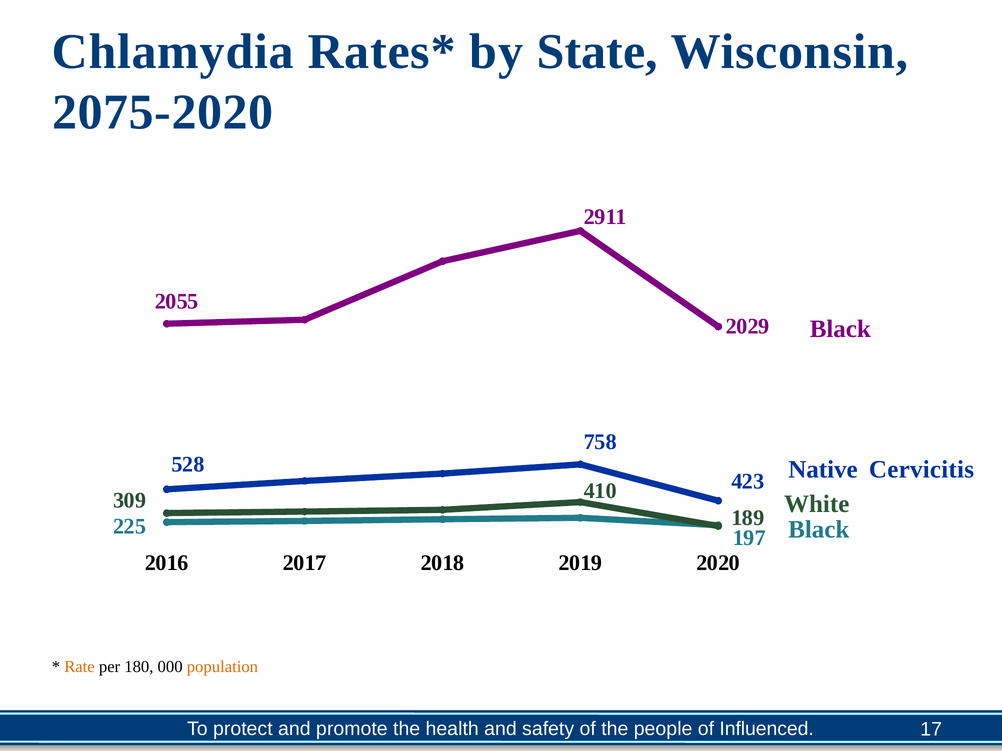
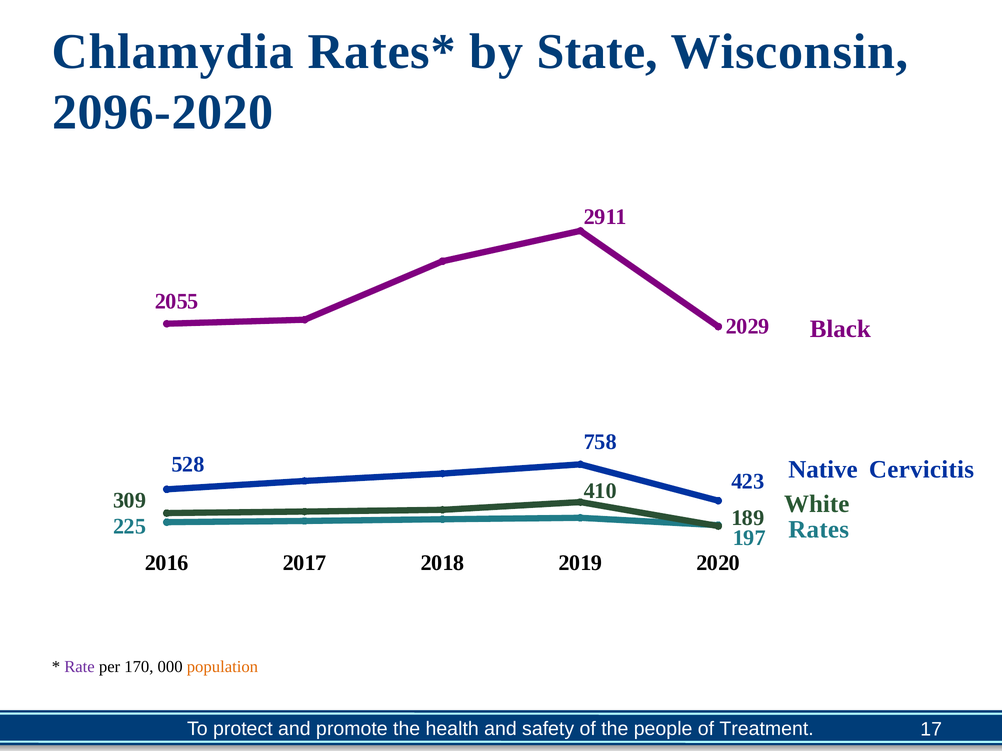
2075-2020: 2075-2020 -> 2096-2020
Black at (819, 530): Black -> Rates
Rate colour: orange -> purple
180: 180 -> 170
Influenced: Influenced -> Treatment
